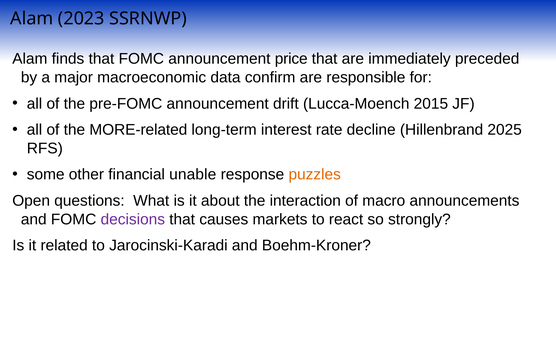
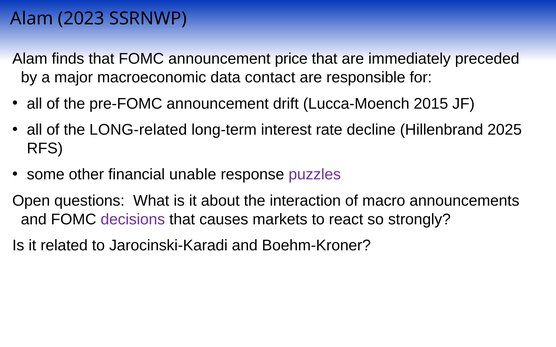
confirm: confirm -> contact
MORE-related: MORE-related -> LONG-related
puzzles colour: orange -> purple
